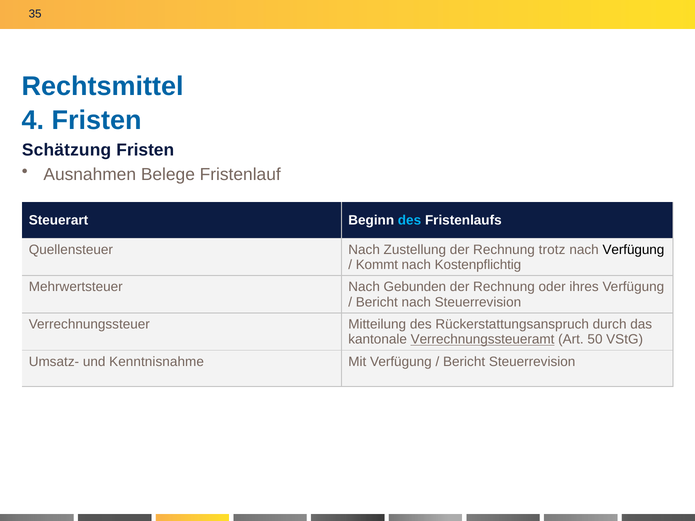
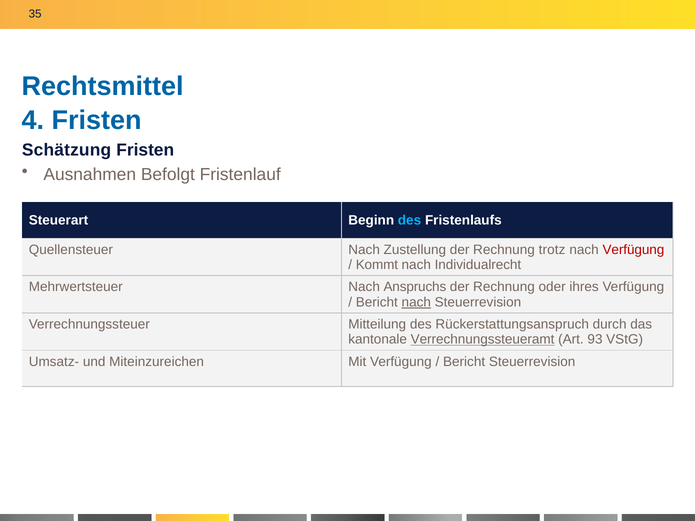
Belege: Belege -> Befolgt
Verfügung at (633, 250) colour: black -> red
Kostenpflichtig: Kostenpflichtig -> Individualrecht
Gebunden: Gebunden -> Anspruchs
nach at (416, 302) underline: none -> present
50: 50 -> 93
Kenntnisnahme: Kenntnisnahme -> Miteinzureichen
